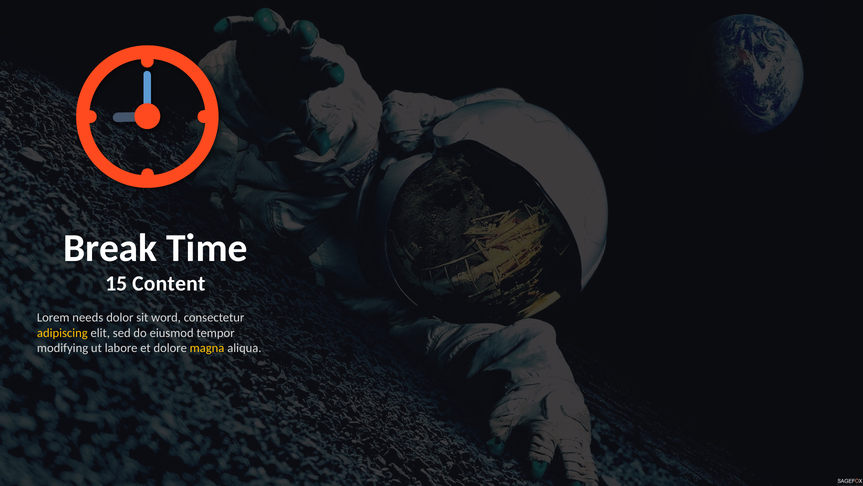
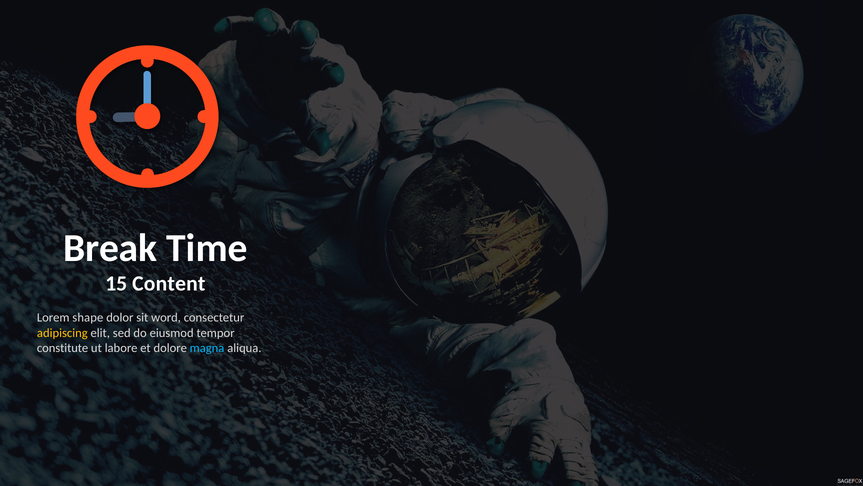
needs: needs -> shape
modifying: modifying -> constitute
magna colour: yellow -> light blue
